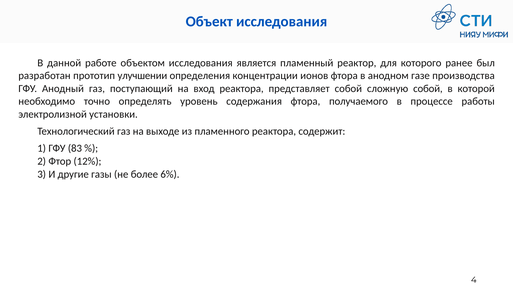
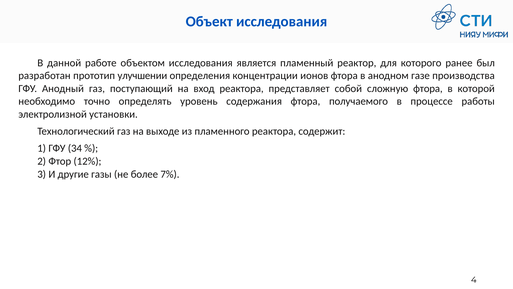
сложную собой: собой -> фтора
83: 83 -> 34
6%: 6% -> 7%
